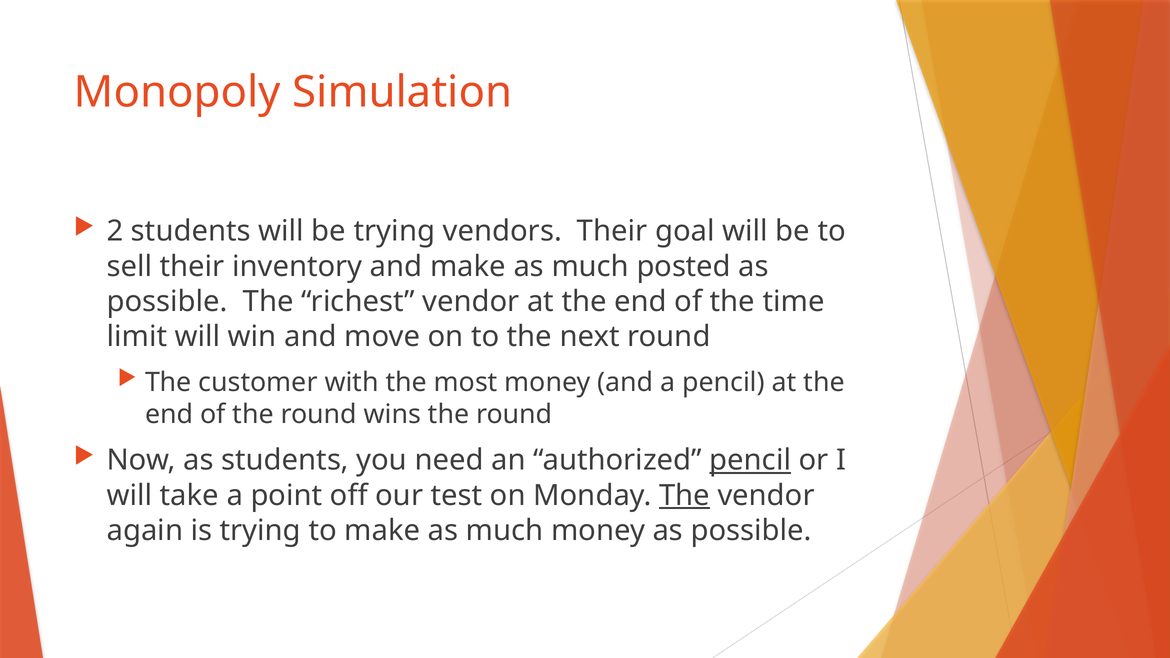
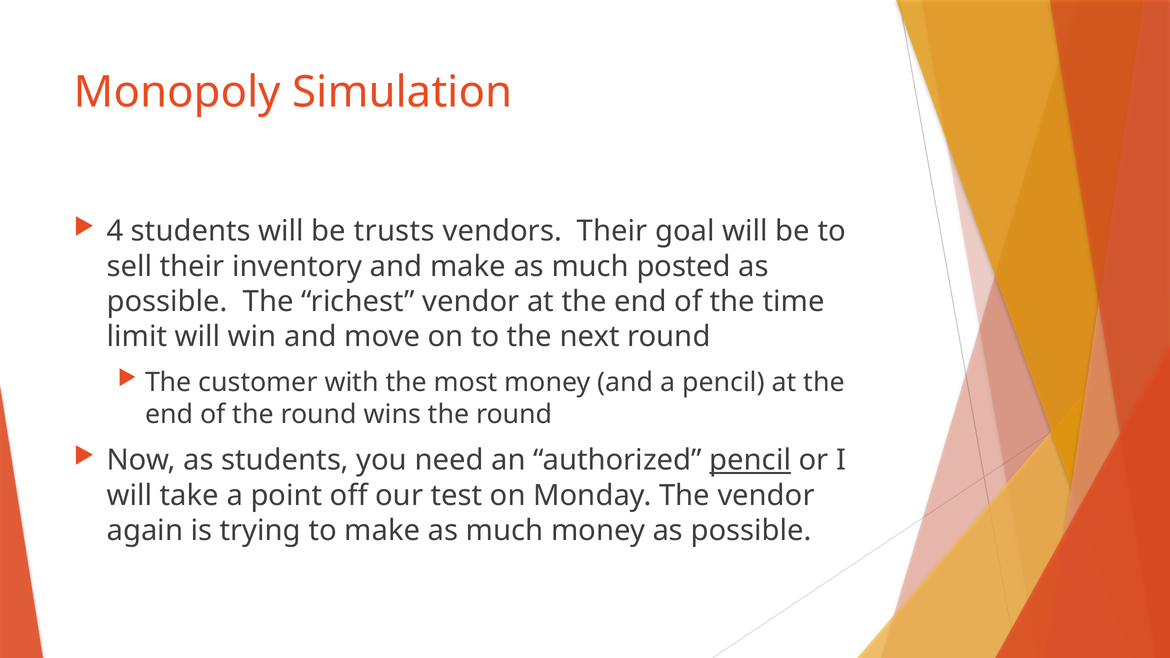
2: 2 -> 4
be trying: trying -> trusts
The at (685, 495) underline: present -> none
